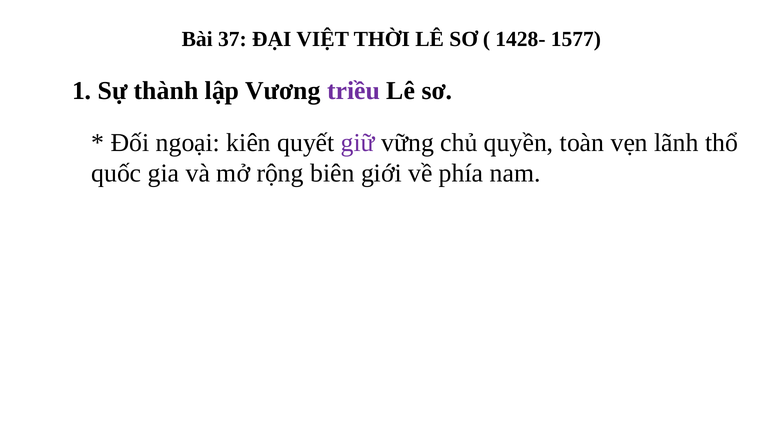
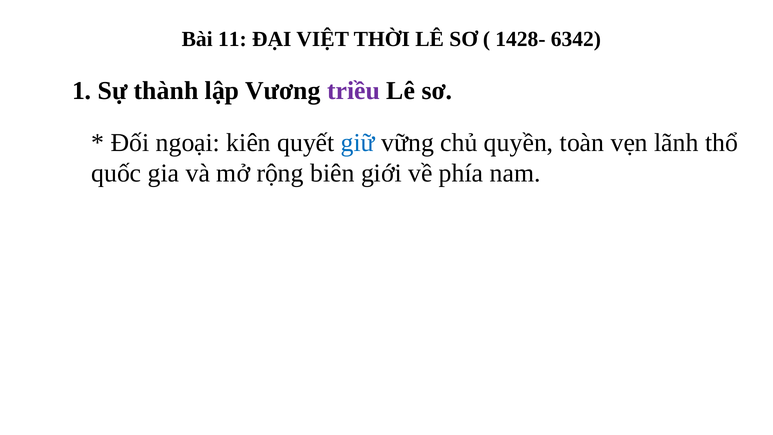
37: 37 -> 11
1577: 1577 -> 6342
giữ colour: purple -> blue
